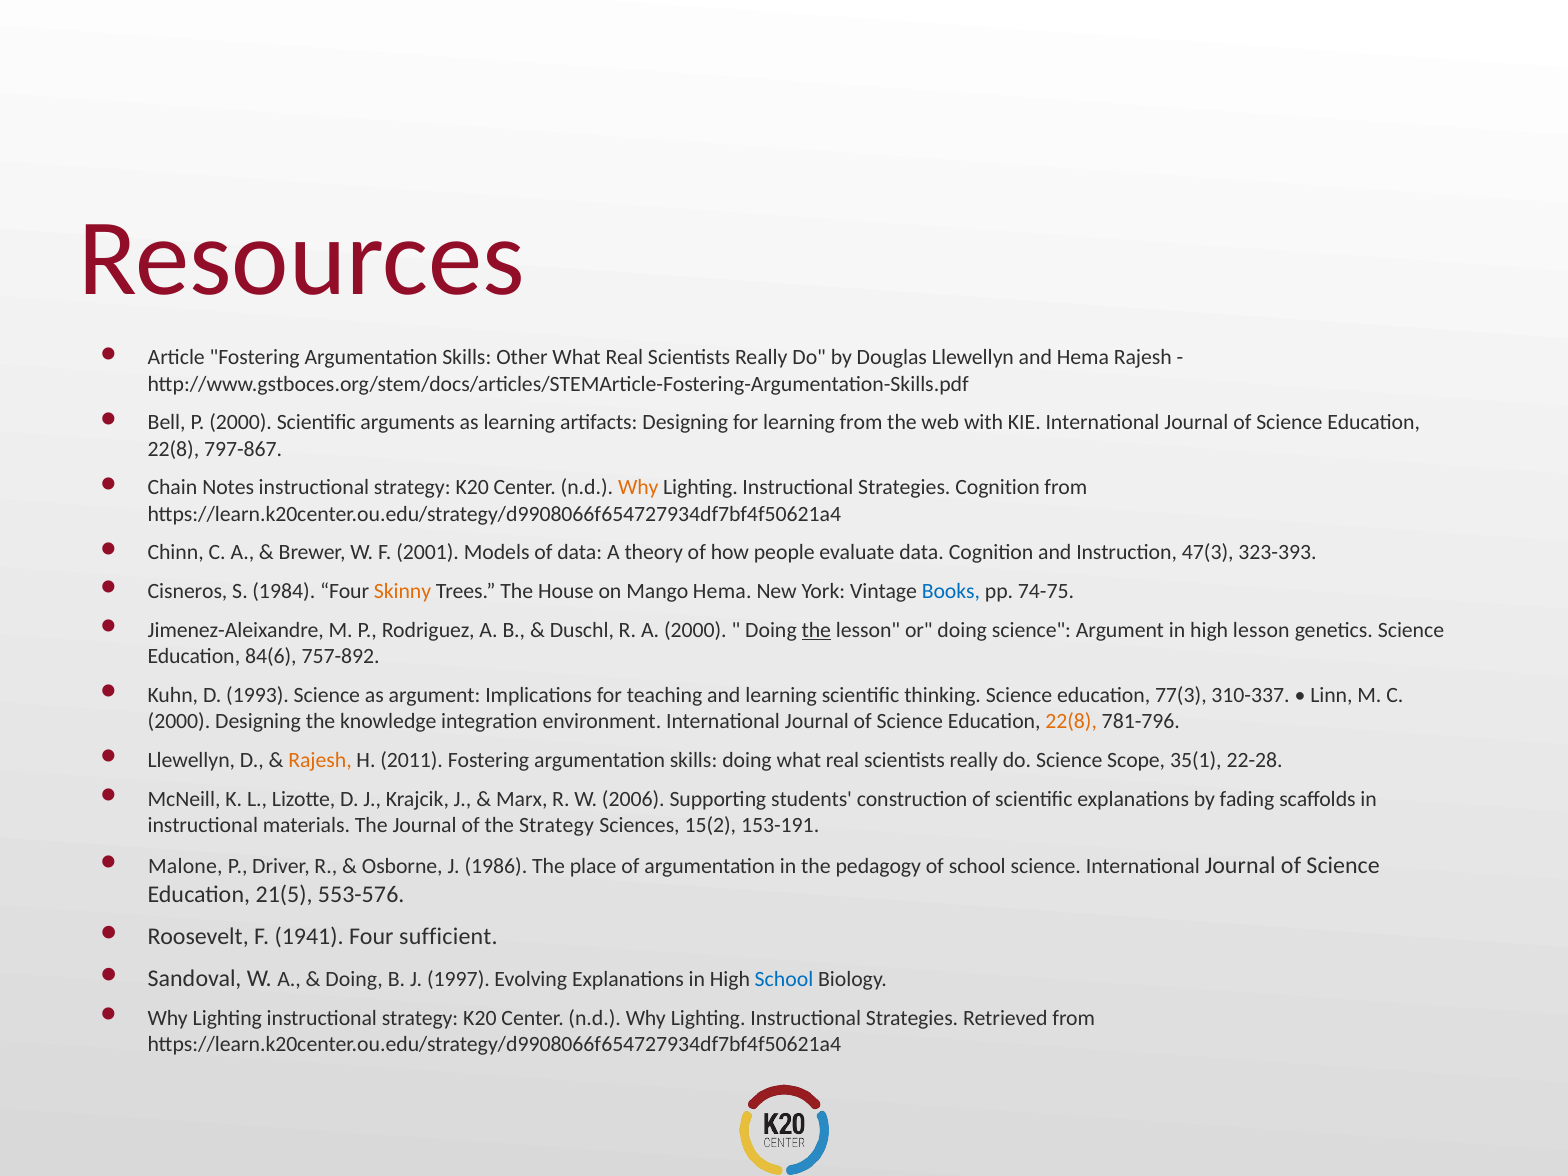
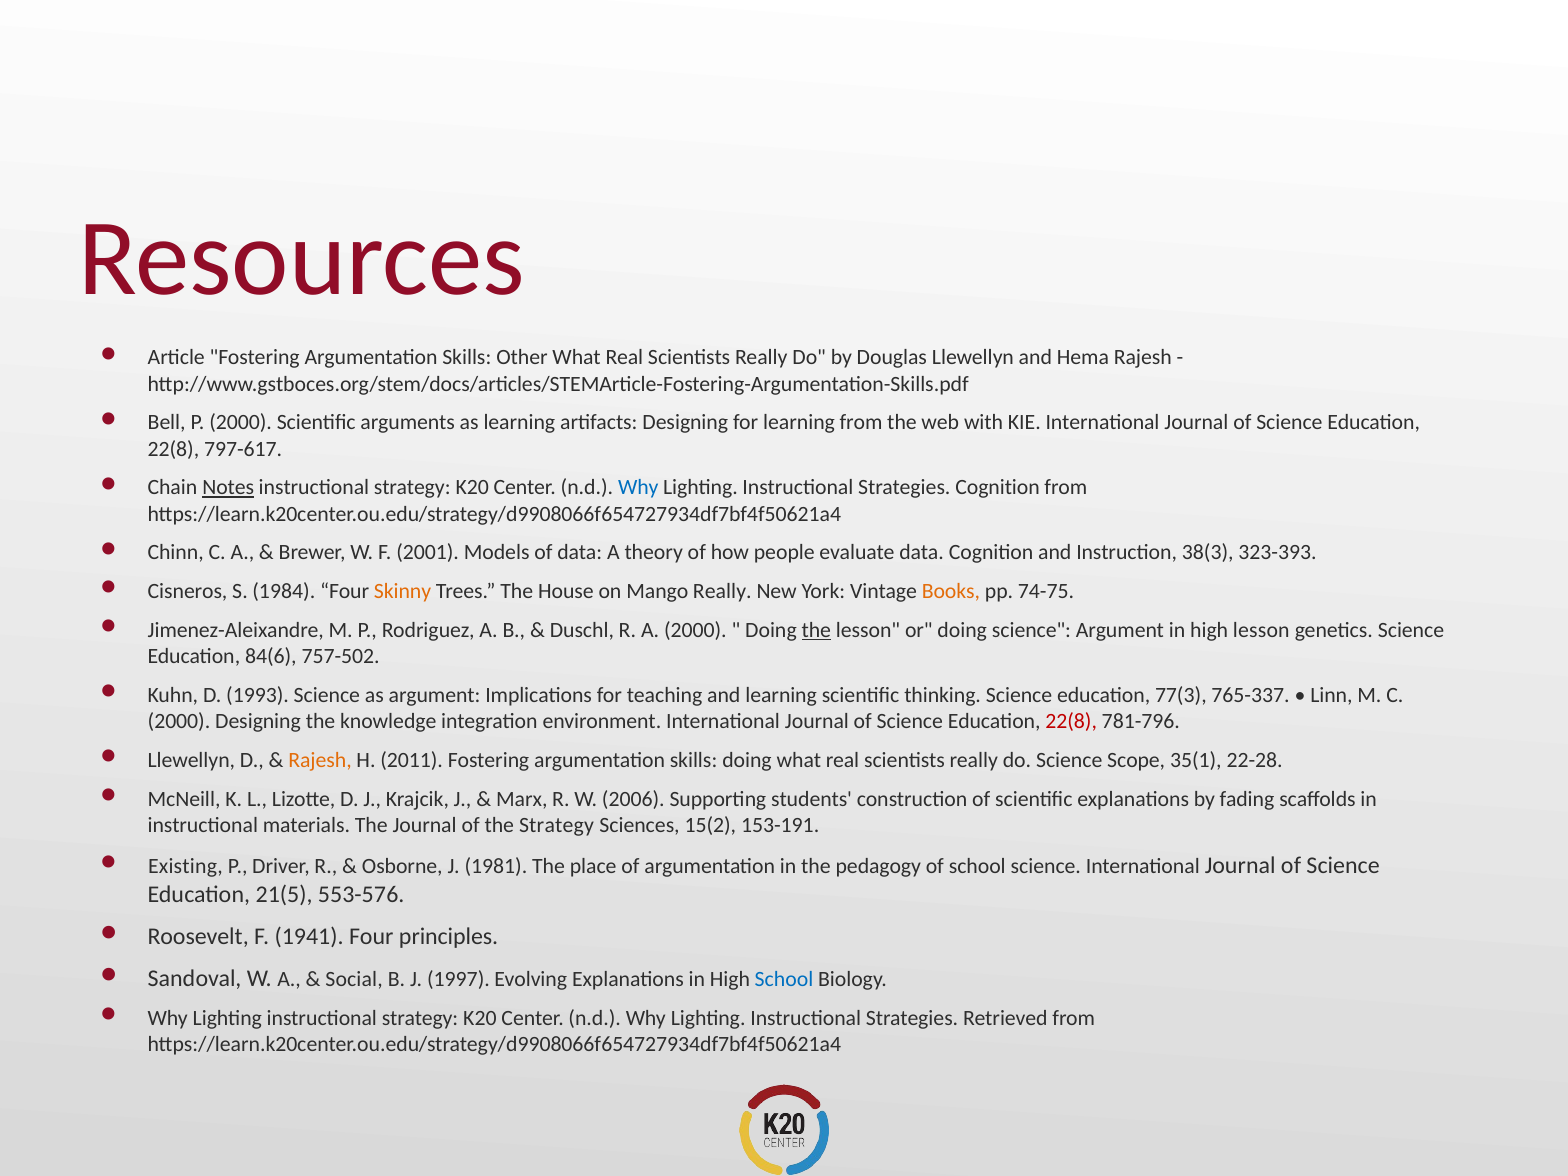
797-867: 797-867 -> 797-617
Notes underline: none -> present
Why at (638, 488) colour: orange -> blue
47(3: 47(3 -> 38(3
Mango Hema: Hema -> Really
Books colour: blue -> orange
757-892: 757-892 -> 757-502
310-337: 310-337 -> 765-337
22(8 at (1071, 721) colour: orange -> red
Malone: Malone -> Existing
1986: 1986 -> 1981
sufficient: sufficient -> principles
Doing at (354, 979): Doing -> Social
